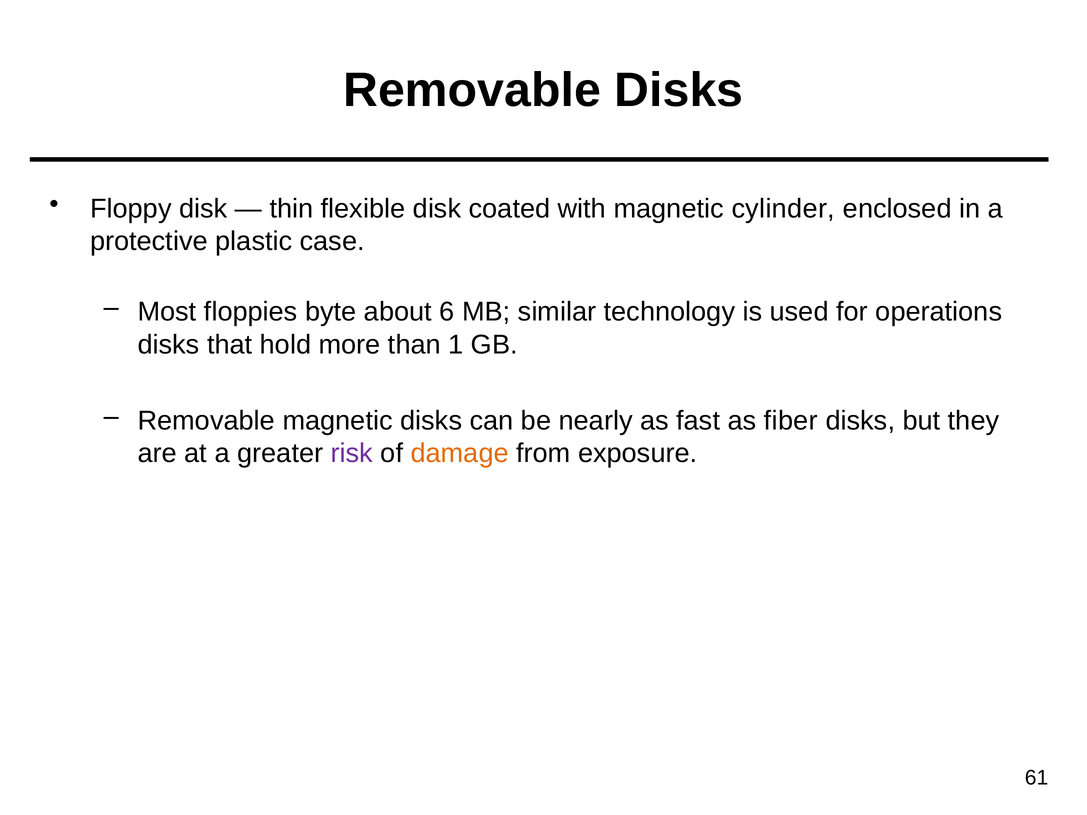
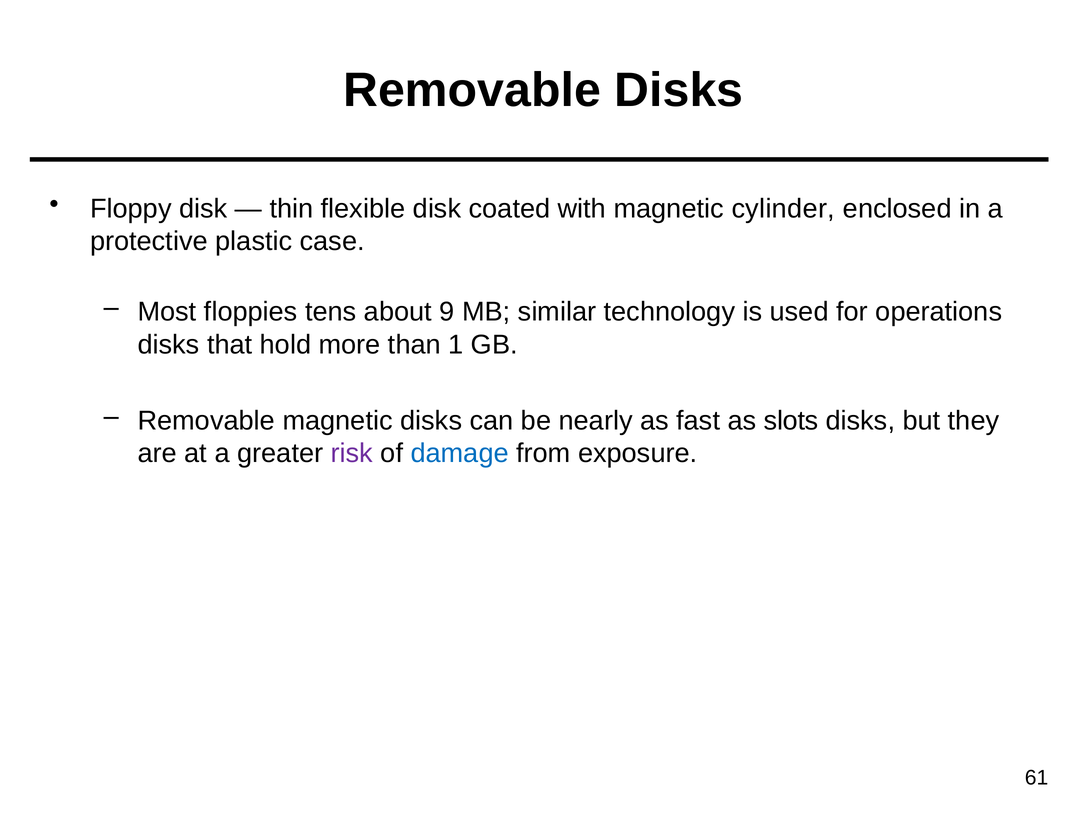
byte: byte -> tens
6: 6 -> 9
fiber: fiber -> slots
damage colour: orange -> blue
